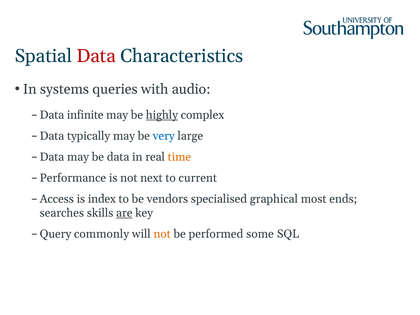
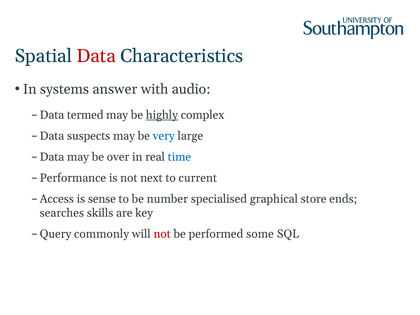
queries: queries -> answer
infinite: infinite -> termed
typically: typically -> suspects
be data: data -> over
time colour: orange -> blue
index: index -> sense
vendors: vendors -> number
most: most -> store
are underline: present -> none
not at (162, 234) colour: orange -> red
